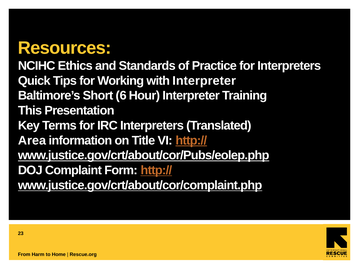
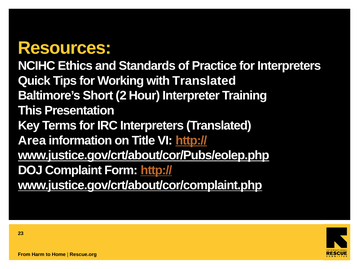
with Interpreter: Interpreter -> Translated
6: 6 -> 2
